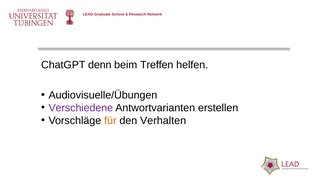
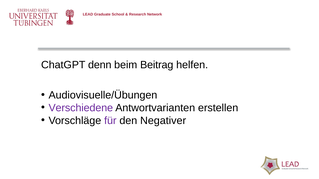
Treffen: Treffen -> Beitrag
für colour: orange -> purple
Verhalten: Verhalten -> Negativer
